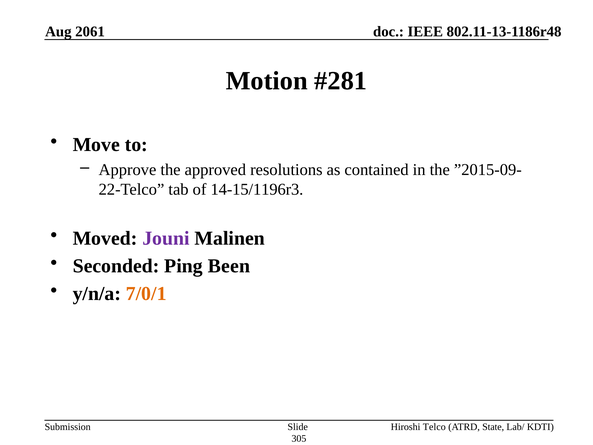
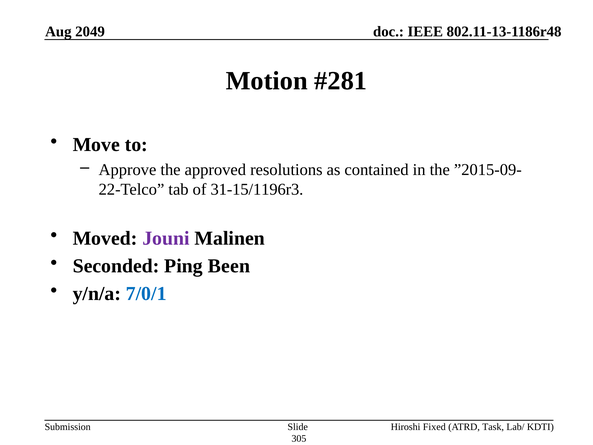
2061: 2061 -> 2049
14-15/1196r3: 14-15/1196r3 -> 31-15/1196r3
7/0/1 colour: orange -> blue
Telco: Telco -> Fixed
State: State -> Task
